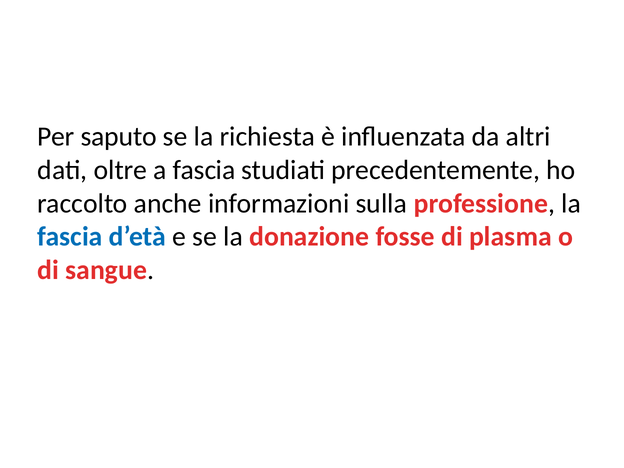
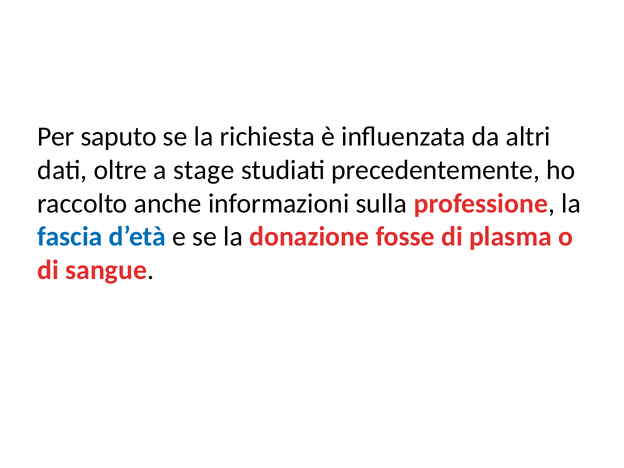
a fascia: fascia -> stage
